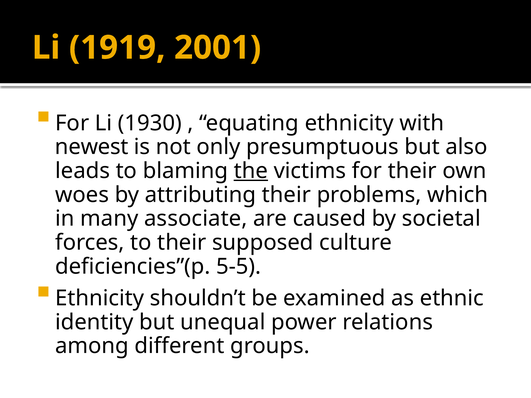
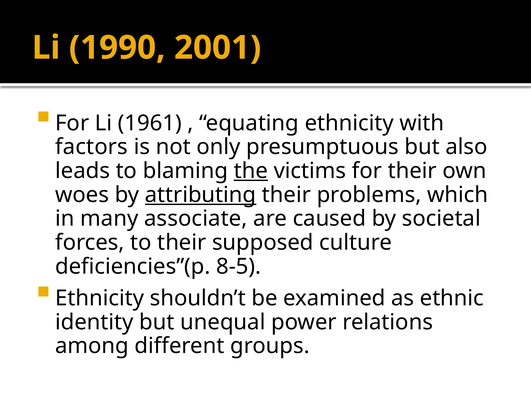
1919: 1919 -> 1990
1930: 1930 -> 1961
newest: newest -> factors
attributing underline: none -> present
5-5: 5-5 -> 8-5
